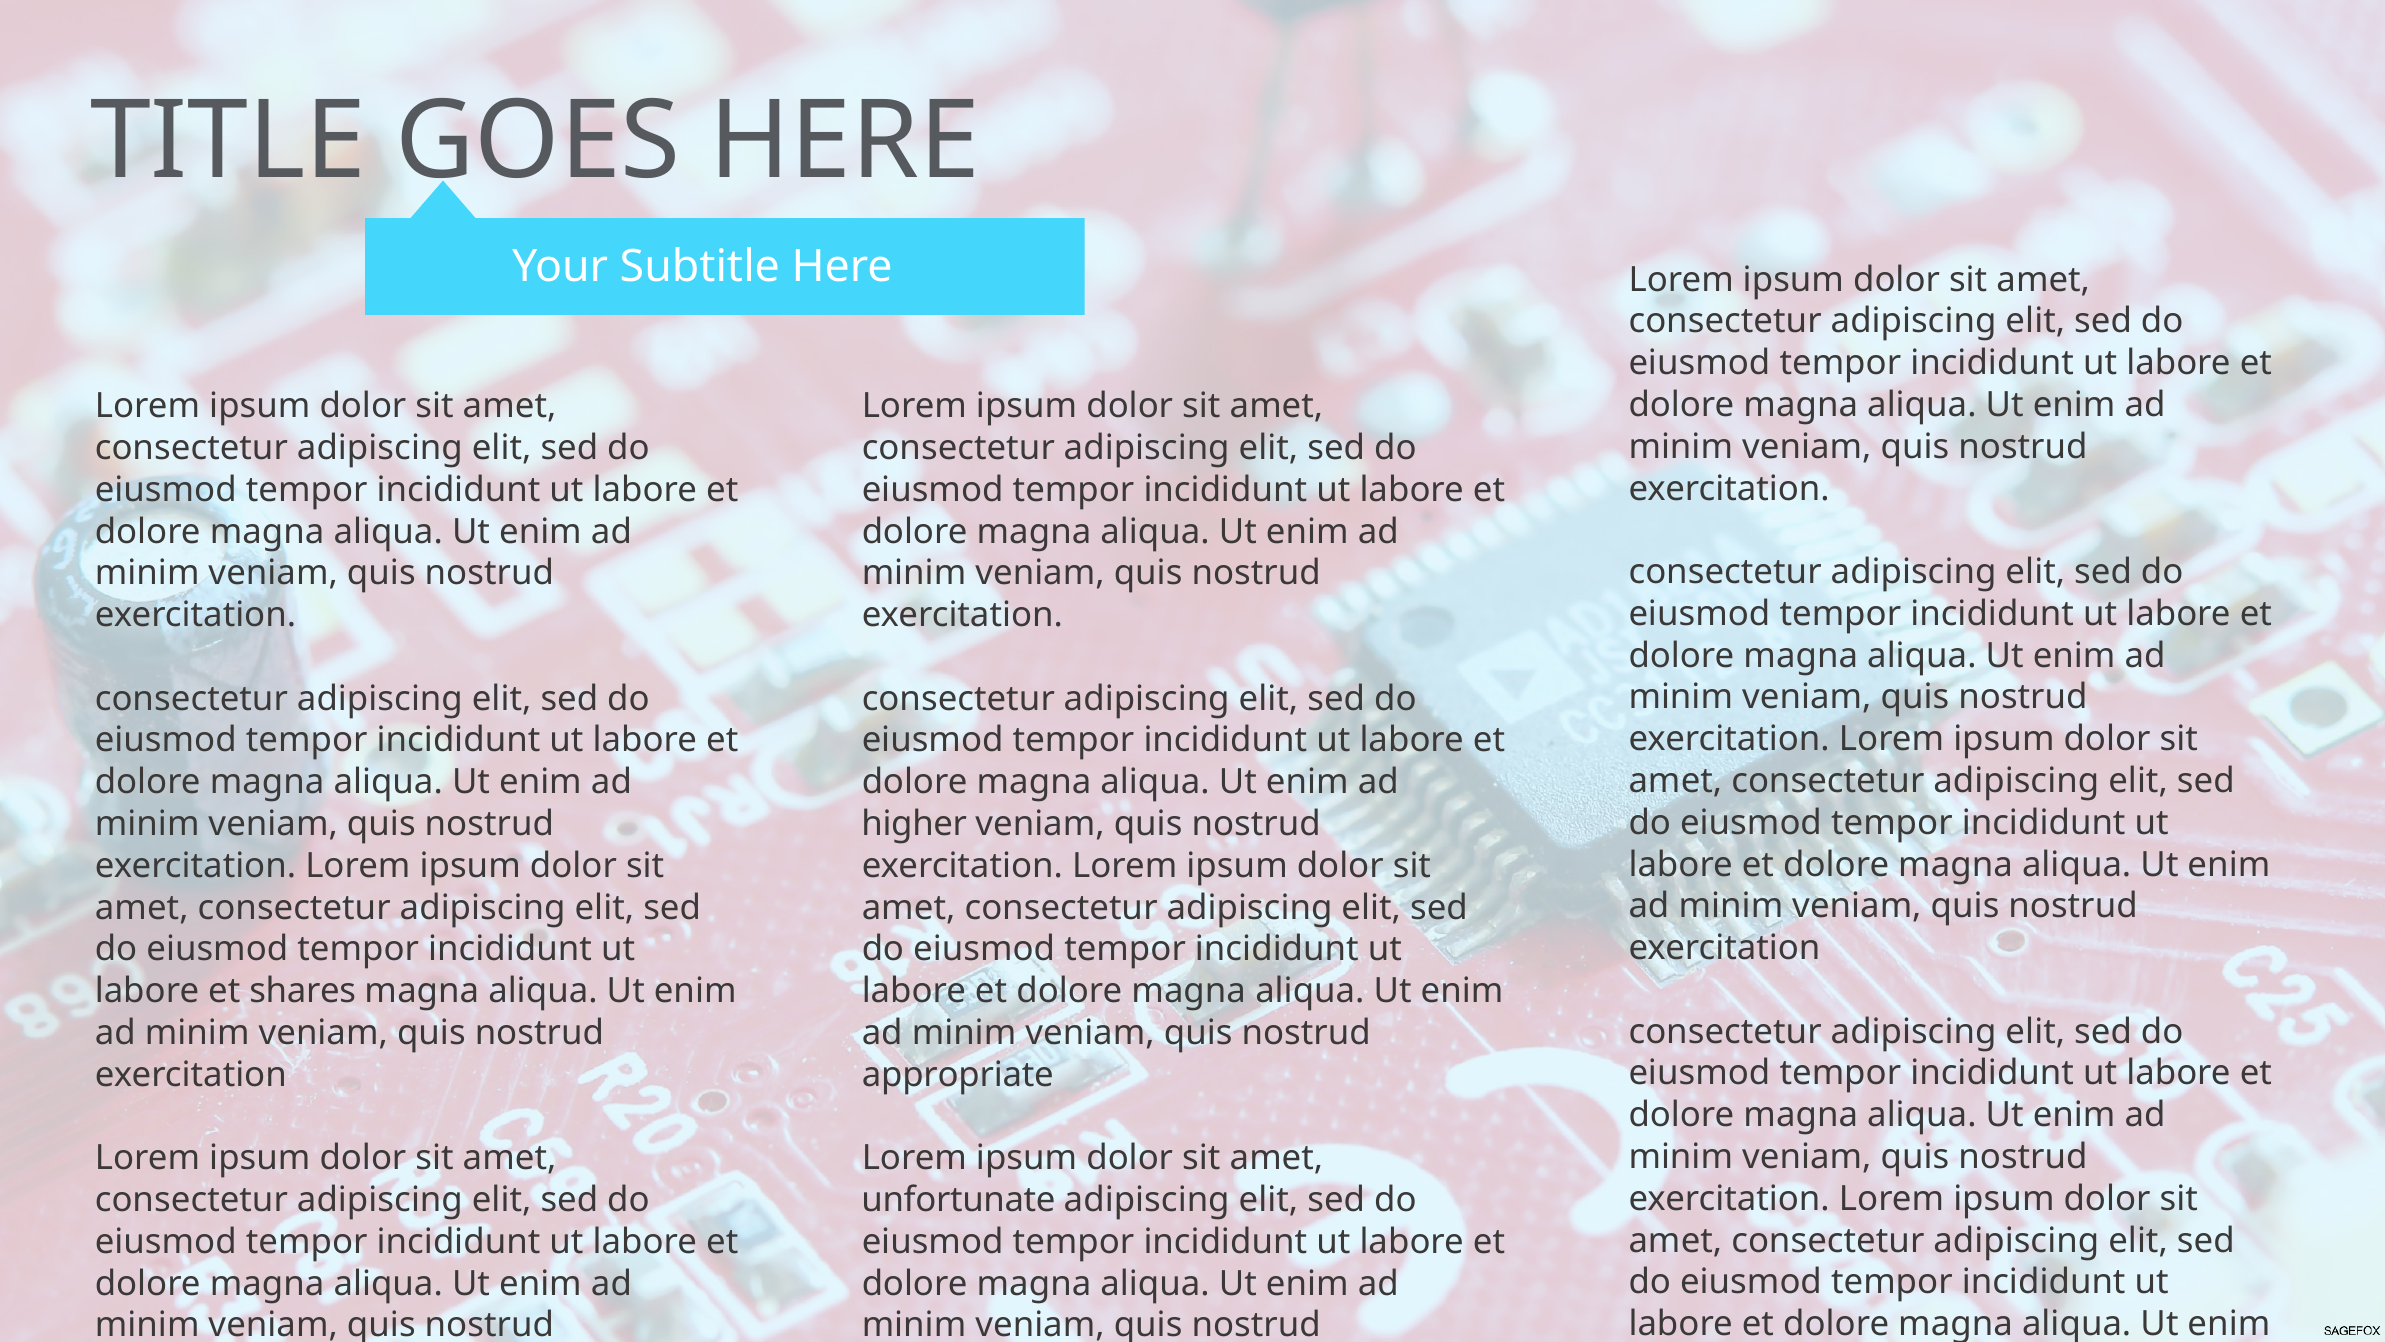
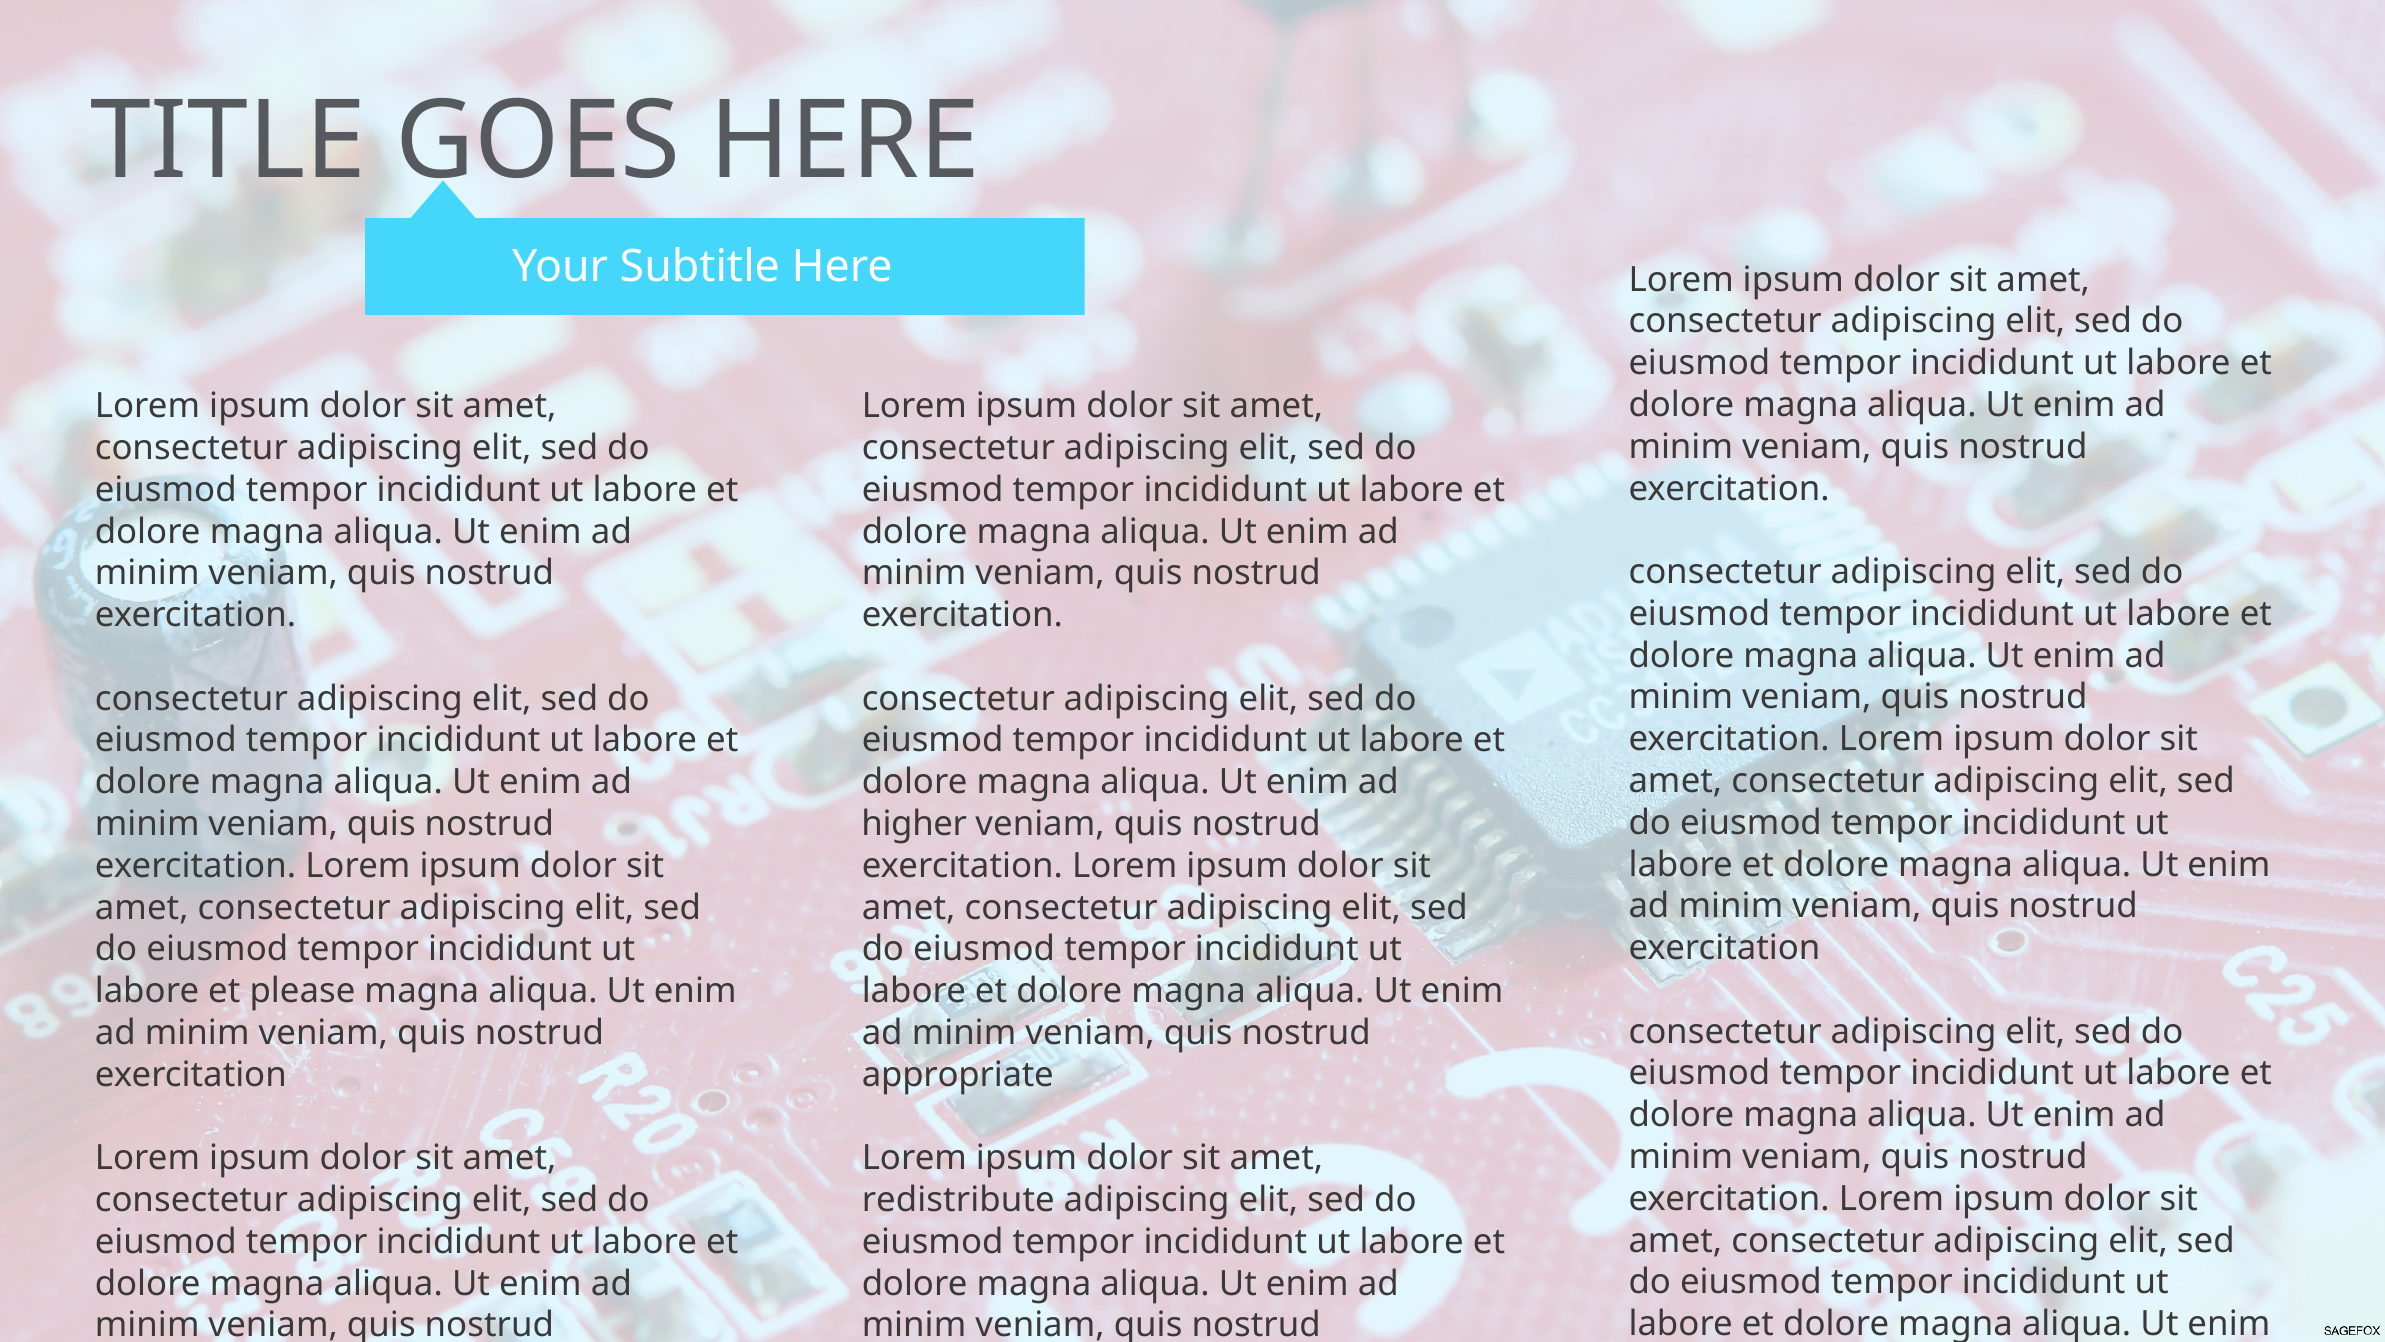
shares: shares -> please
unfortunate: unfortunate -> redistribute
